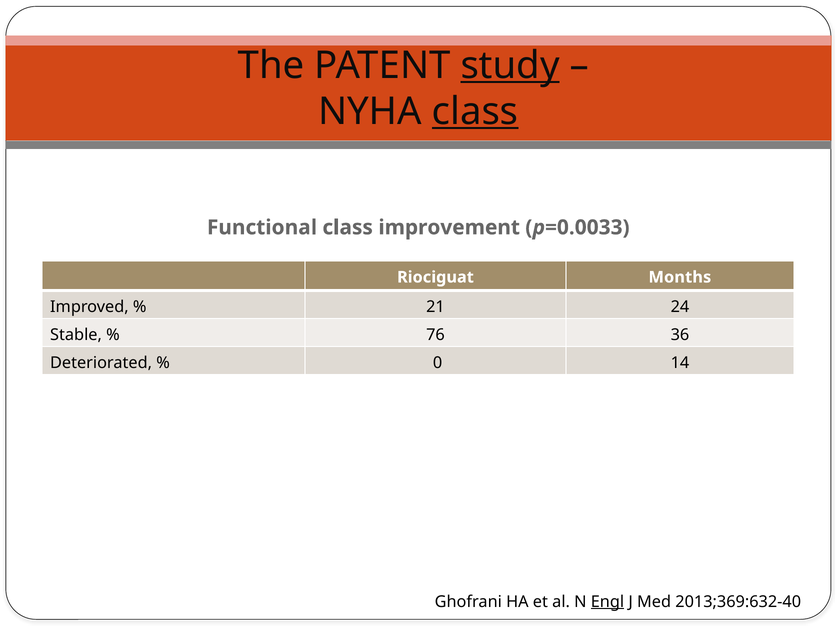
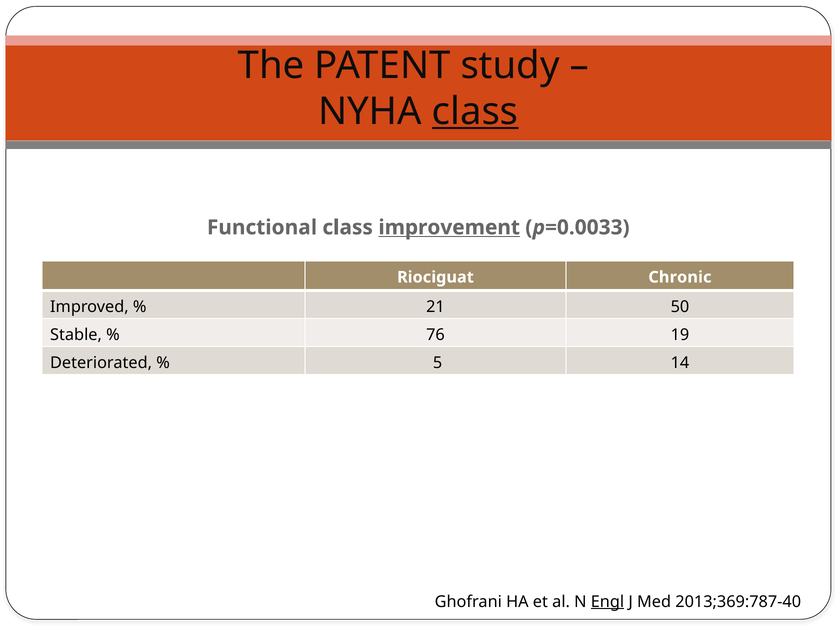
study underline: present -> none
improvement underline: none -> present
Months: Months -> Chronic
24: 24 -> 50
36: 36 -> 19
0: 0 -> 5
2013;369:632-40: 2013;369:632-40 -> 2013;369:787-40
